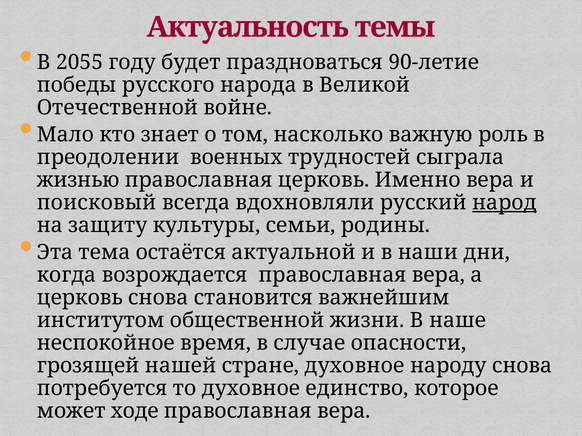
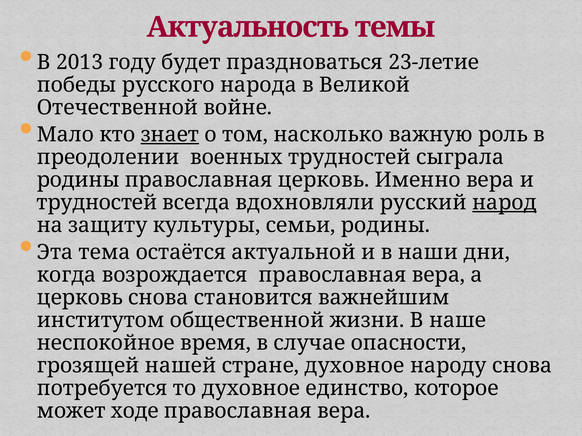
2055: 2055 -> 2013
90-летие: 90-летие -> 23-летие
знает underline: none -> present
жизнью at (78, 180): жизнью -> родины
поисковый at (97, 203): поисковый -> трудностей
